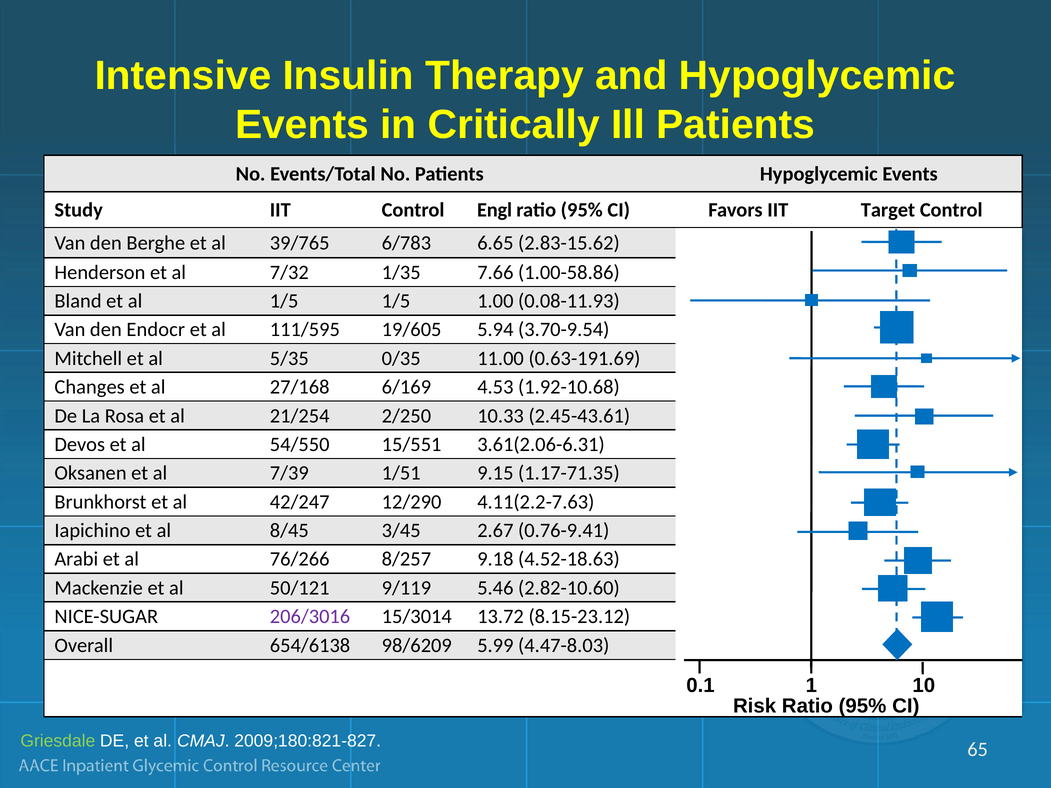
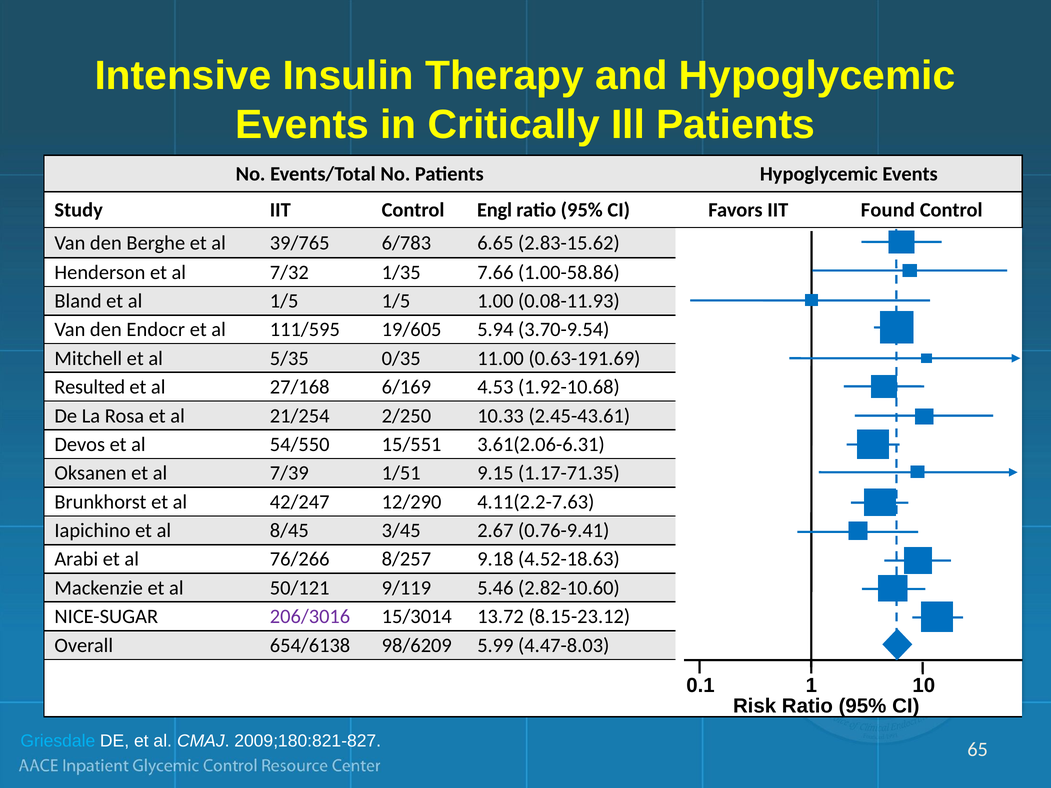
Target: Target -> Found
Changes: Changes -> Resulted
Griesdale colour: light green -> light blue
